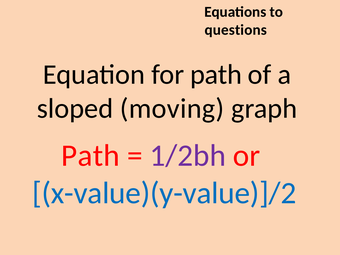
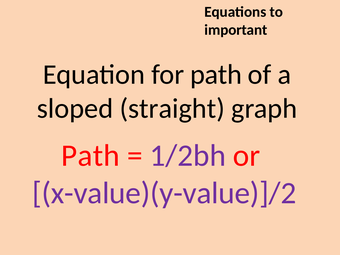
questions: questions -> important
moving: moving -> straight
x-value)(y-value)]/2 colour: blue -> purple
